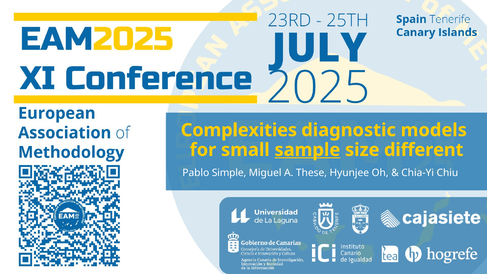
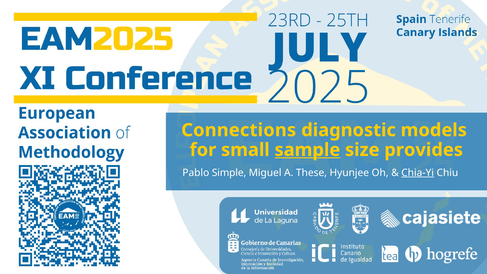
Complexities: Complexities -> Connections
different: different -> provides
Chia-Yi underline: none -> present
